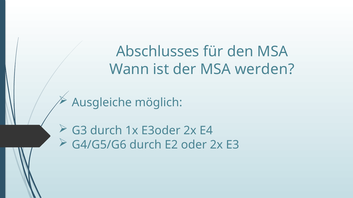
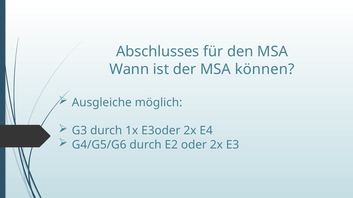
werden: werden -> können
